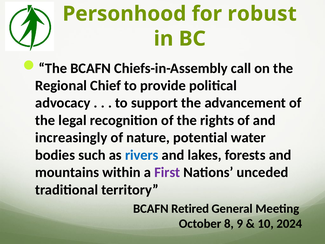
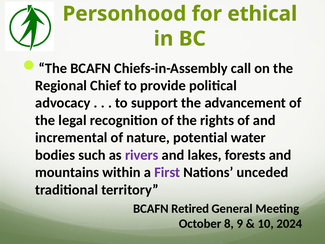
robust: robust -> ethical
increasingly: increasingly -> incremental
rivers colour: blue -> purple
